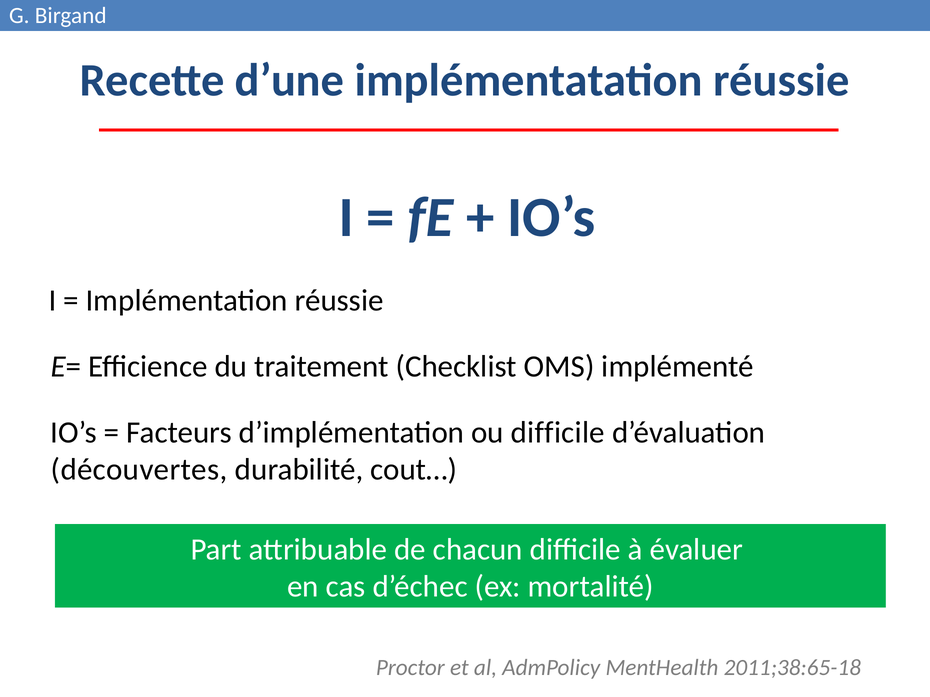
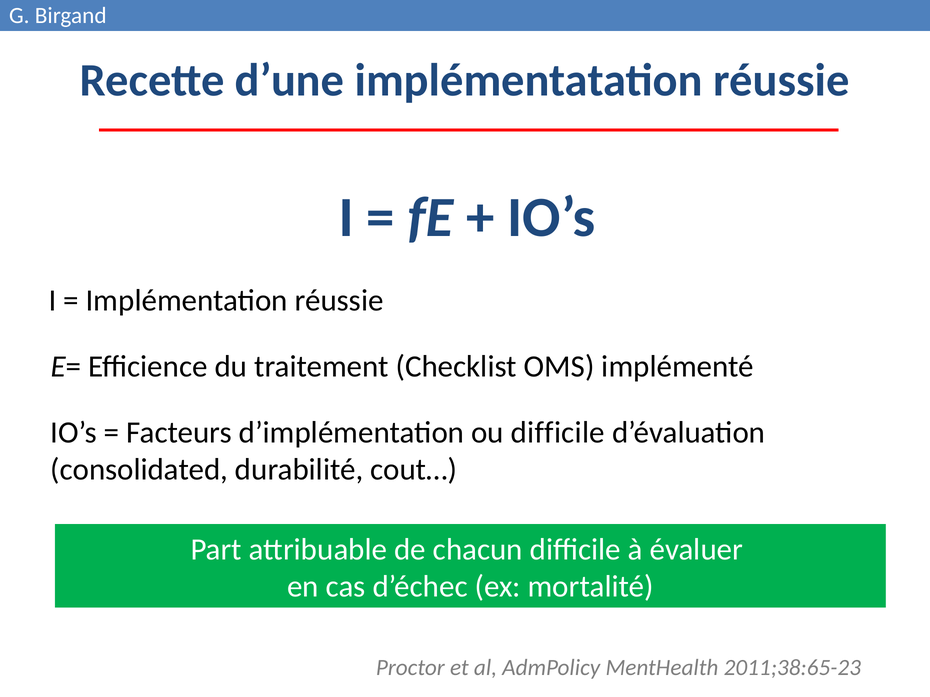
découvertes: découvertes -> consolidated
2011;38:65-18: 2011;38:65-18 -> 2011;38:65-23
